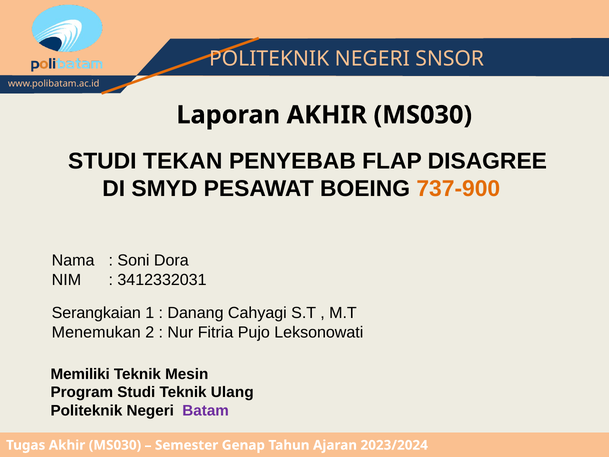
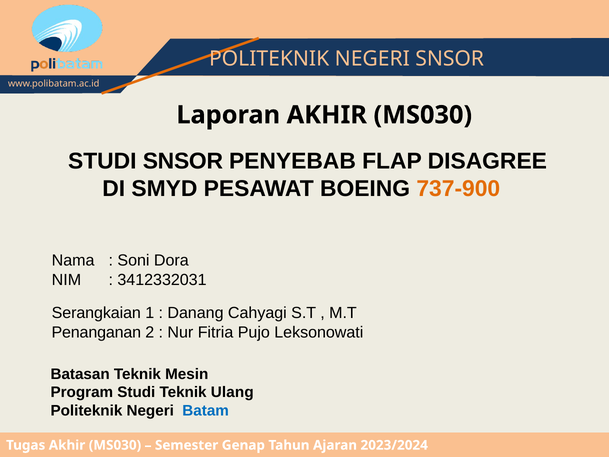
STUDI TEKAN: TEKAN -> SNSOR
Menemukan: Menemukan -> Penanganan
Memiliki: Memiliki -> Batasan
Batam colour: purple -> blue
